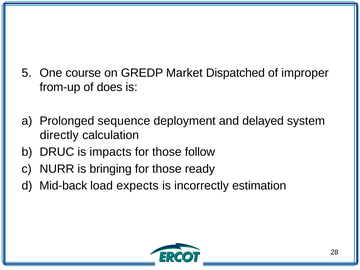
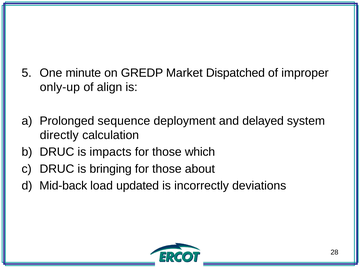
course: course -> minute
from-up: from-up -> only-up
does: does -> align
follow: follow -> which
NURR at (57, 169): NURR -> DRUC
ready: ready -> about
expects: expects -> updated
estimation: estimation -> deviations
